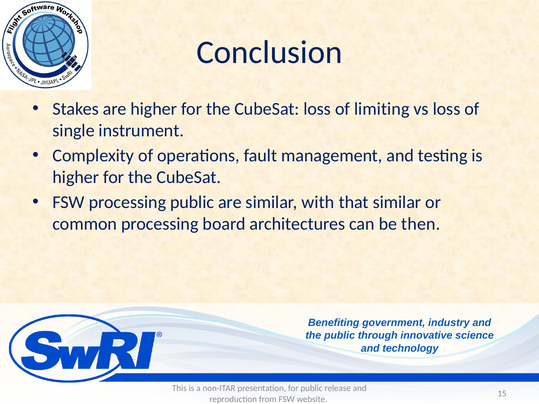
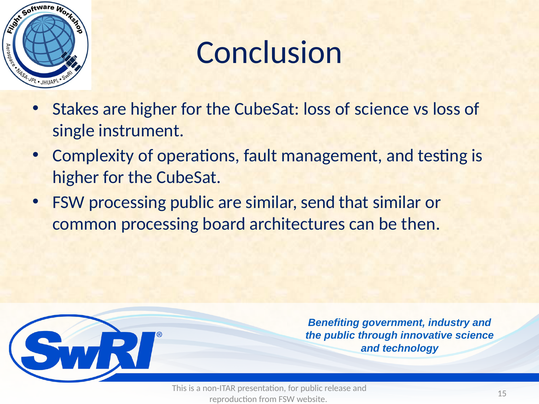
of limiting: limiting -> science
with: with -> send
